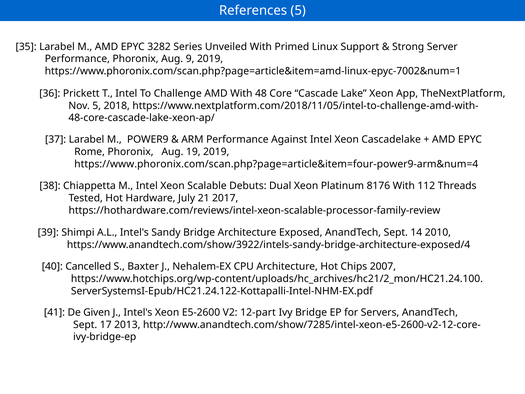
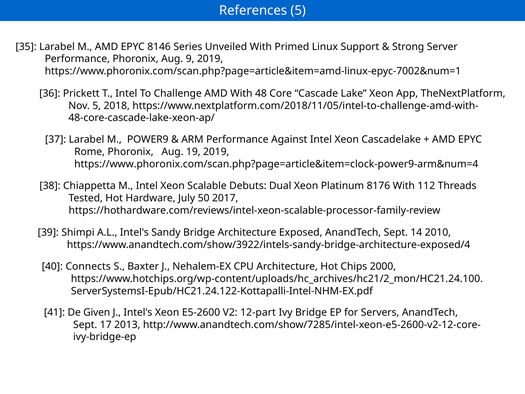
3282: 3282 -> 8146
https://www.phoronix.com/scan.php?page=article&item=four-power9-arm&num=4: https://www.phoronix.com/scan.php?page=article&item=four-power9-arm&num=4 -> https://www.phoronix.com/scan.php?page=article&item=clock-power9-arm&num=4
21: 21 -> 50
Cancelled: Cancelled -> Connects
2007: 2007 -> 2000
